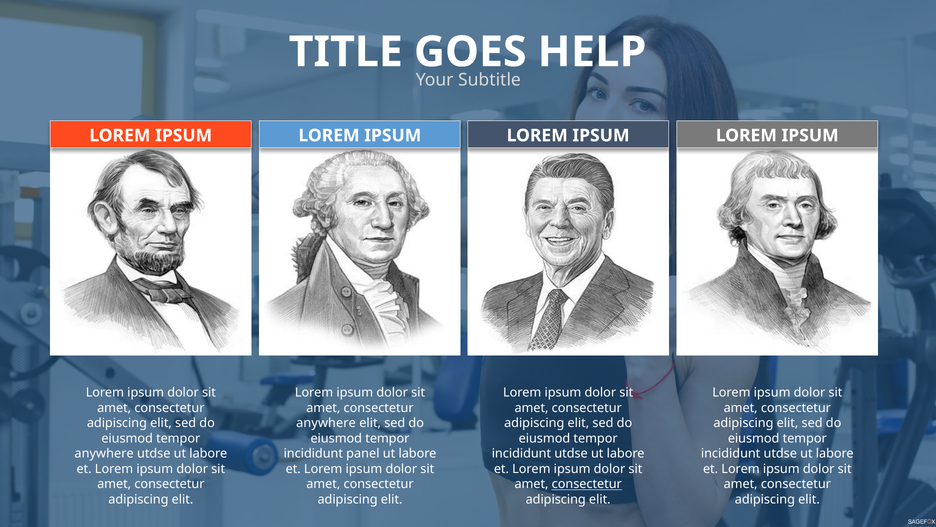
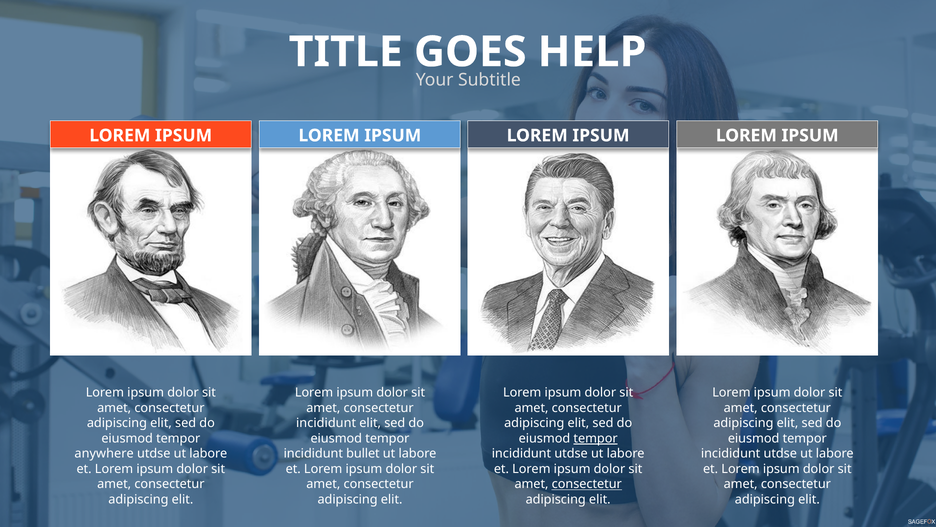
anywhere at (326, 423): anywhere -> incididunt
tempor at (596, 438) underline: none -> present
panel: panel -> bullet
